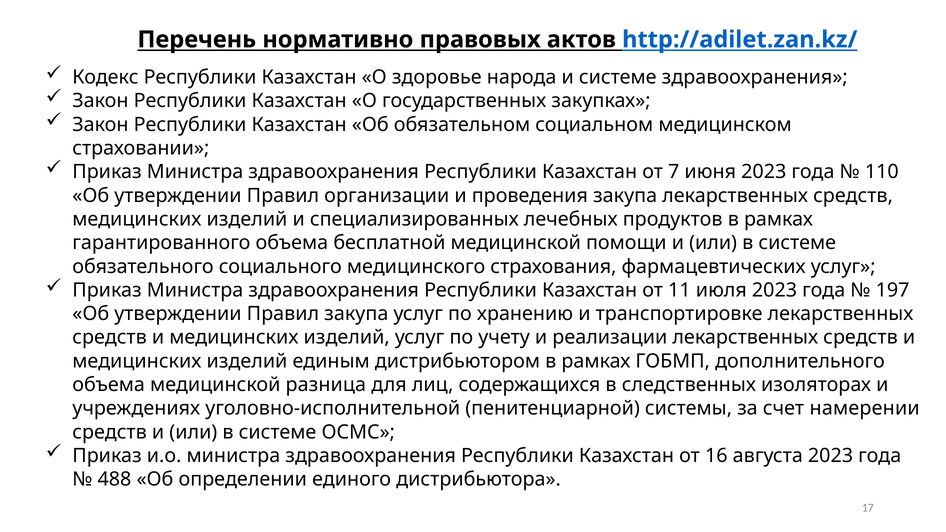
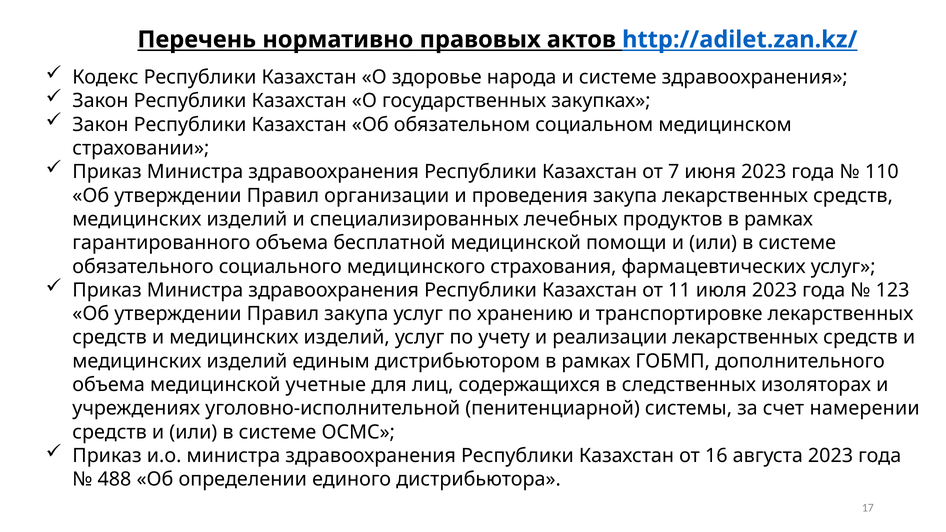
197: 197 -> 123
разница: разница -> учетные
